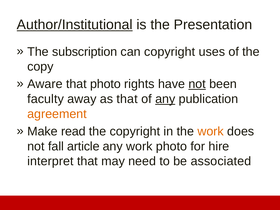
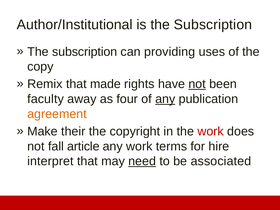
Author/Institutional underline: present -> none
is the Presentation: Presentation -> Subscription
can copyright: copyright -> providing
Aware: Aware -> Remix
that photo: photo -> made
as that: that -> four
read: read -> their
work at (211, 131) colour: orange -> red
work photo: photo -> terms
need underline: none -> present
